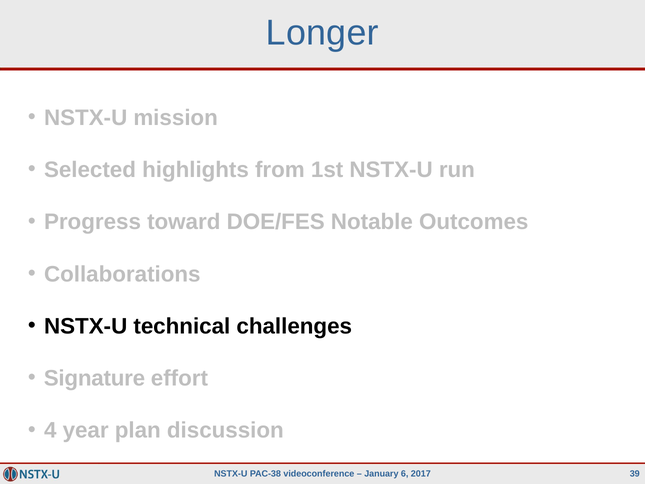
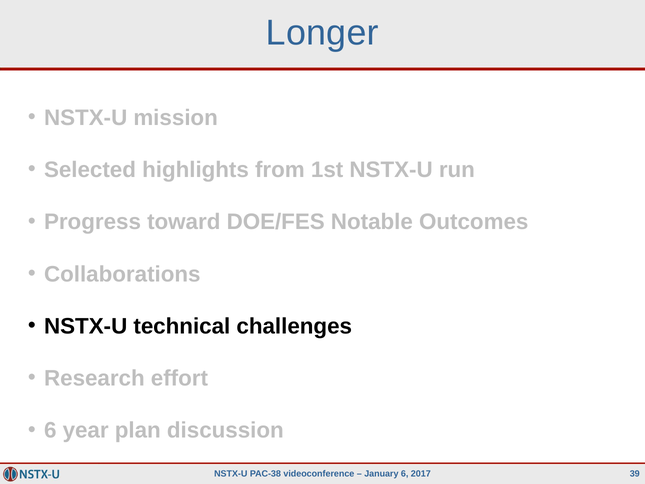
Signature: Signature -> Research
4 at (50, 430): 4 -> 6
